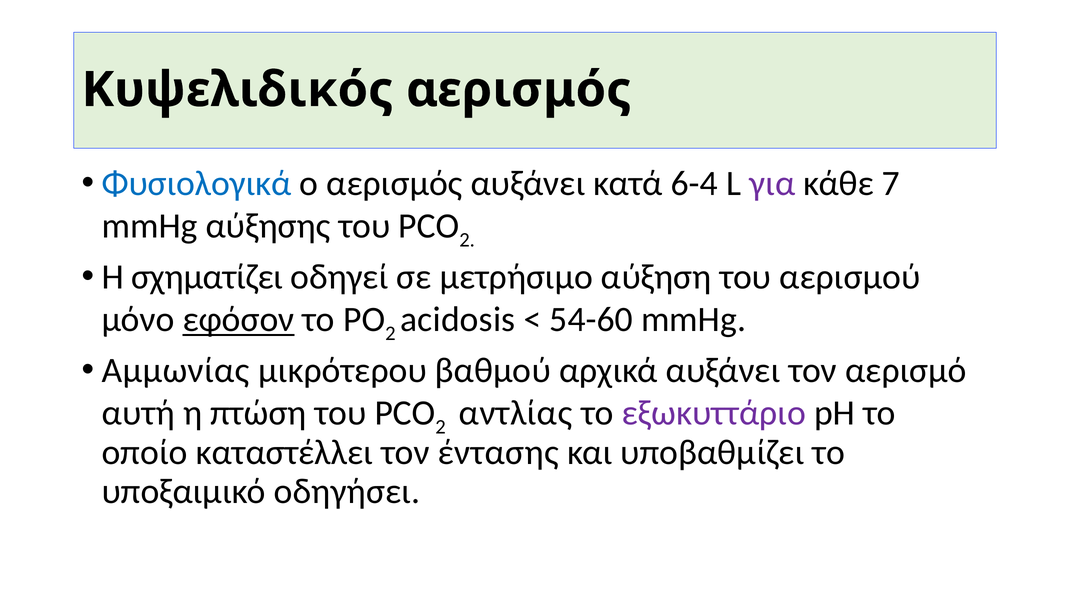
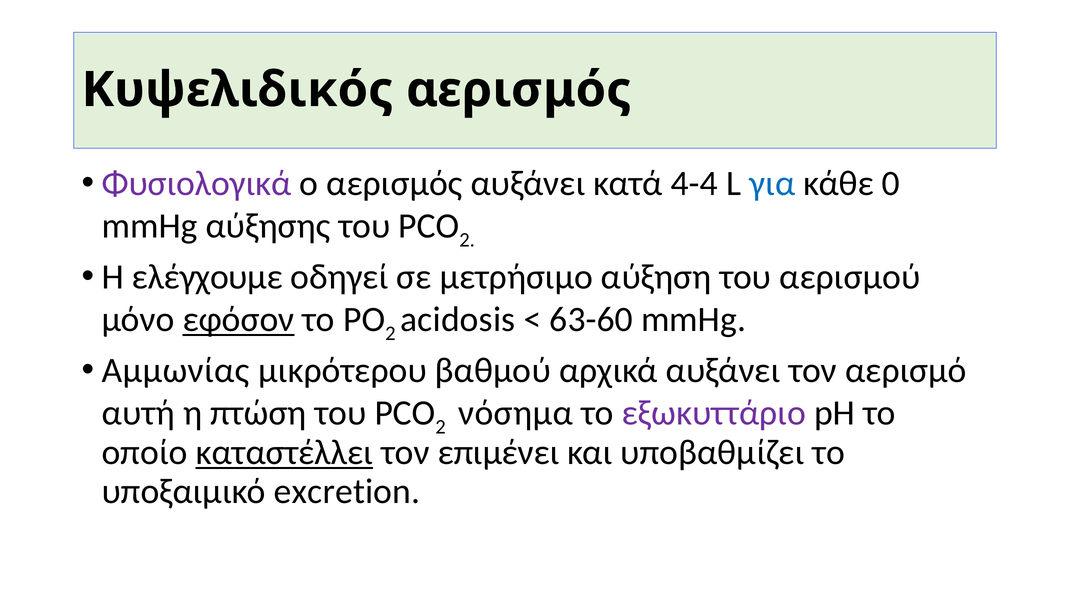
Φυσιολογικά colour: blue -> purple
6-4: 6-4 -> 4-4
για colour: purple -> blue
7: 7 -> 0
σχηματίζει: σχηματίζει -> ελέγχουμε
54-60: 54-60 -> 63-60
αντλίας: αντλίας -> νόσημα
καταστέλλει underline: none -> present
έντασης: έντασης -> επιμένει
οδηγήσει: οδηγήσει -> excretion
